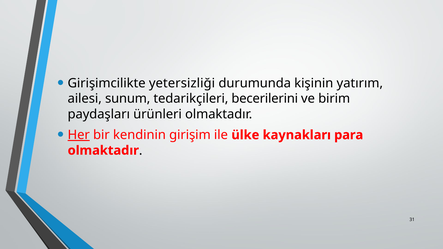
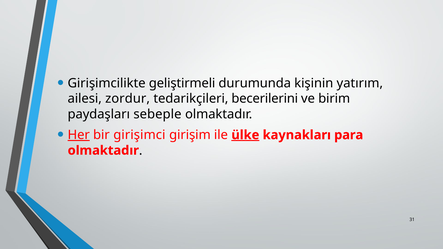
yetersizliği: yetersizliği -> geliştirmeli
sunum: sunum -> zordur
ürünleri: ürünleri -> sebeple
kendinin: kendinin -> girişimci
ülke underline: none -> present
